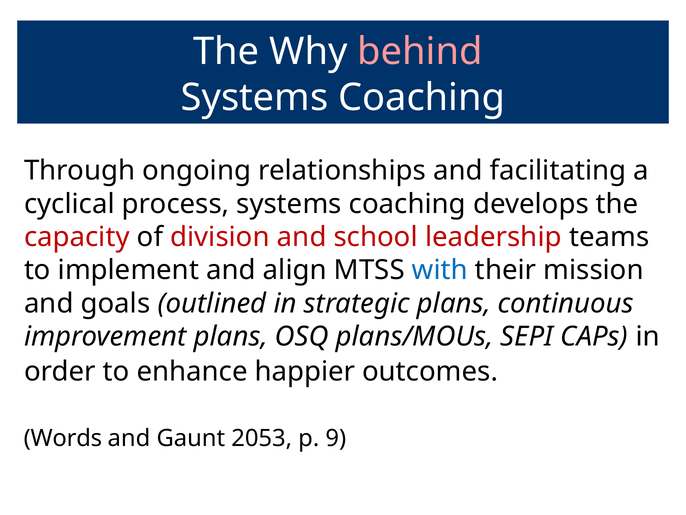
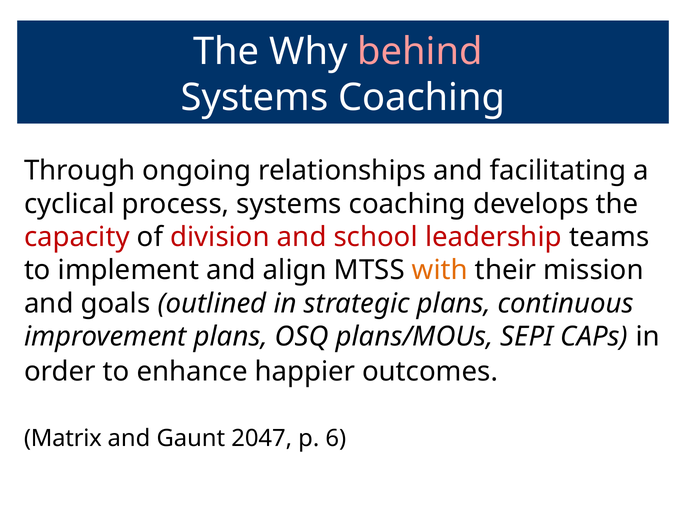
with colour: blue -> orange
Words: Words -> Matrix
2053: 2053 -> 2047
9: 9 -> 6
